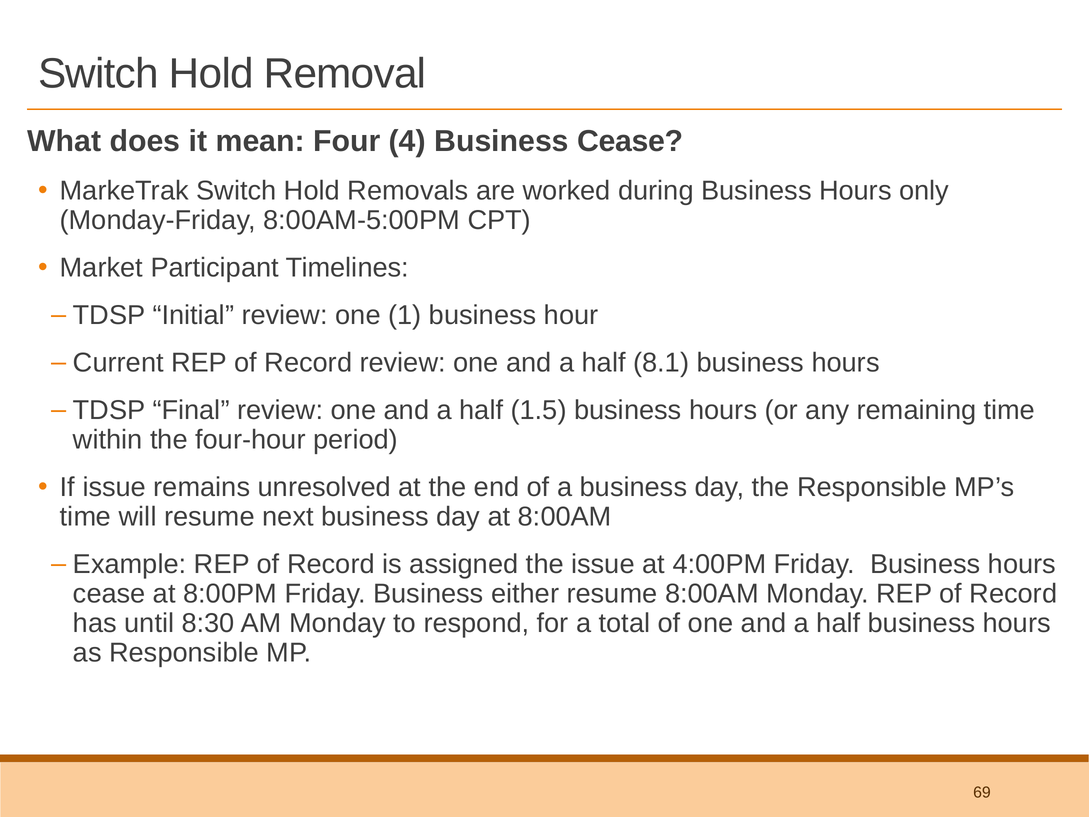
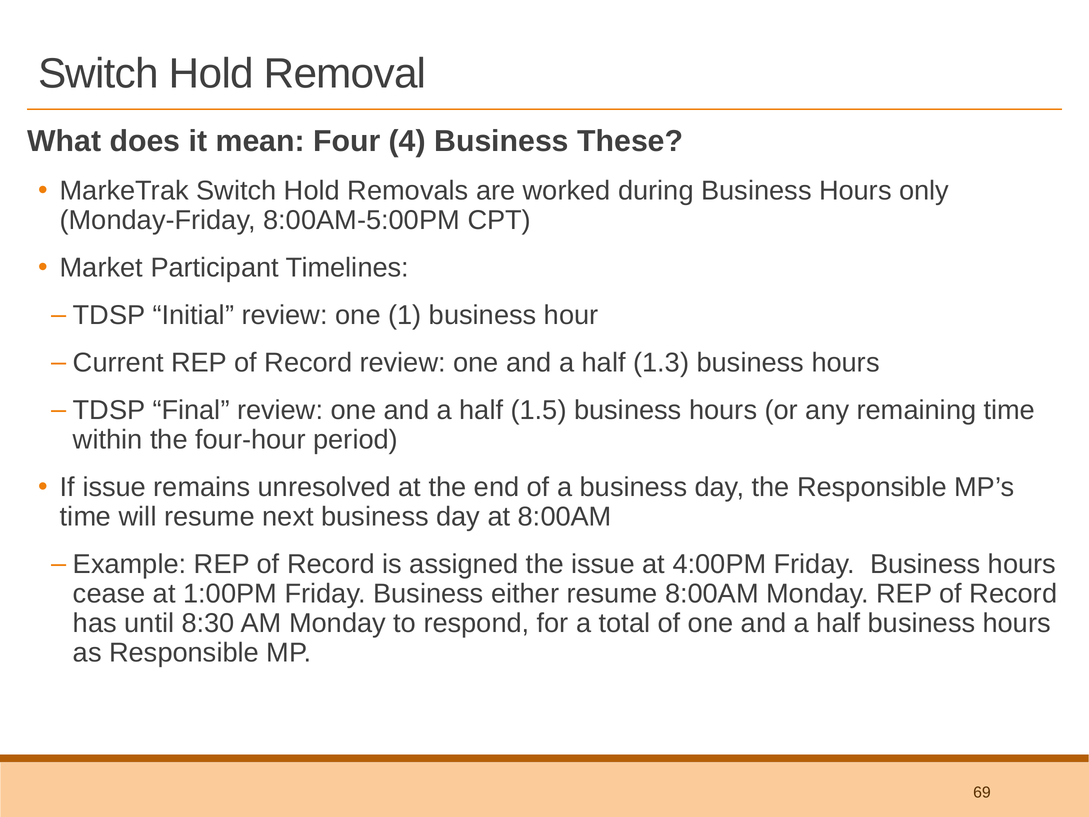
Business Cease: Cease -> These
8.1: 8.1 -> 1.3
8:00PM: 8:00PM -> 1:00PM
